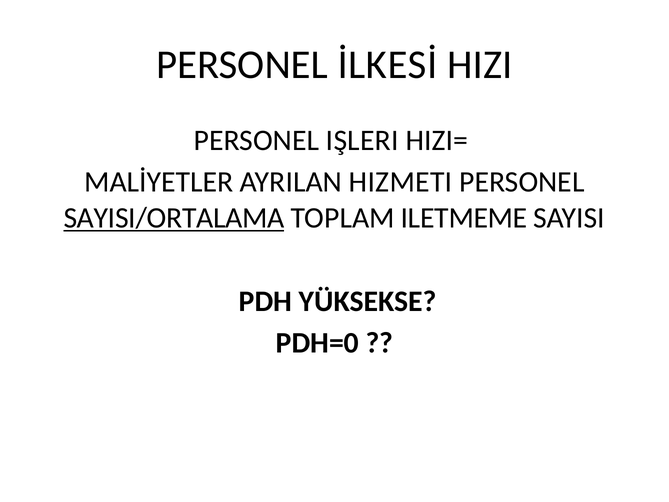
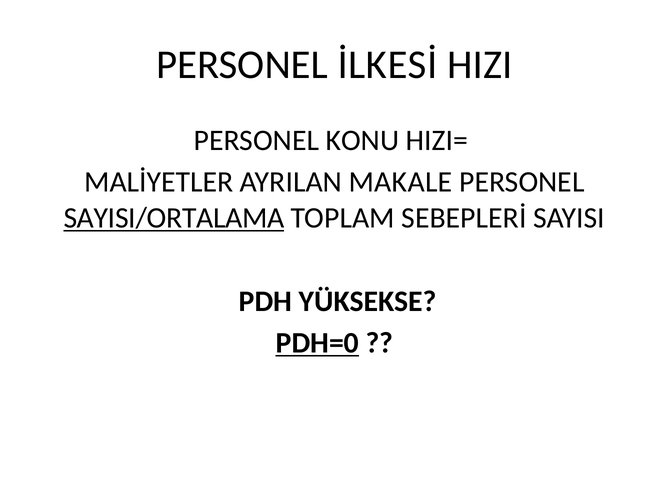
IŞLERI: IŞLERI -> KONU
HIZMETI: HIZMETI -> MAKALE
ILETMEME: ILETMEME -> SEBEPLERİ
PDH=0 underline: none -> present
